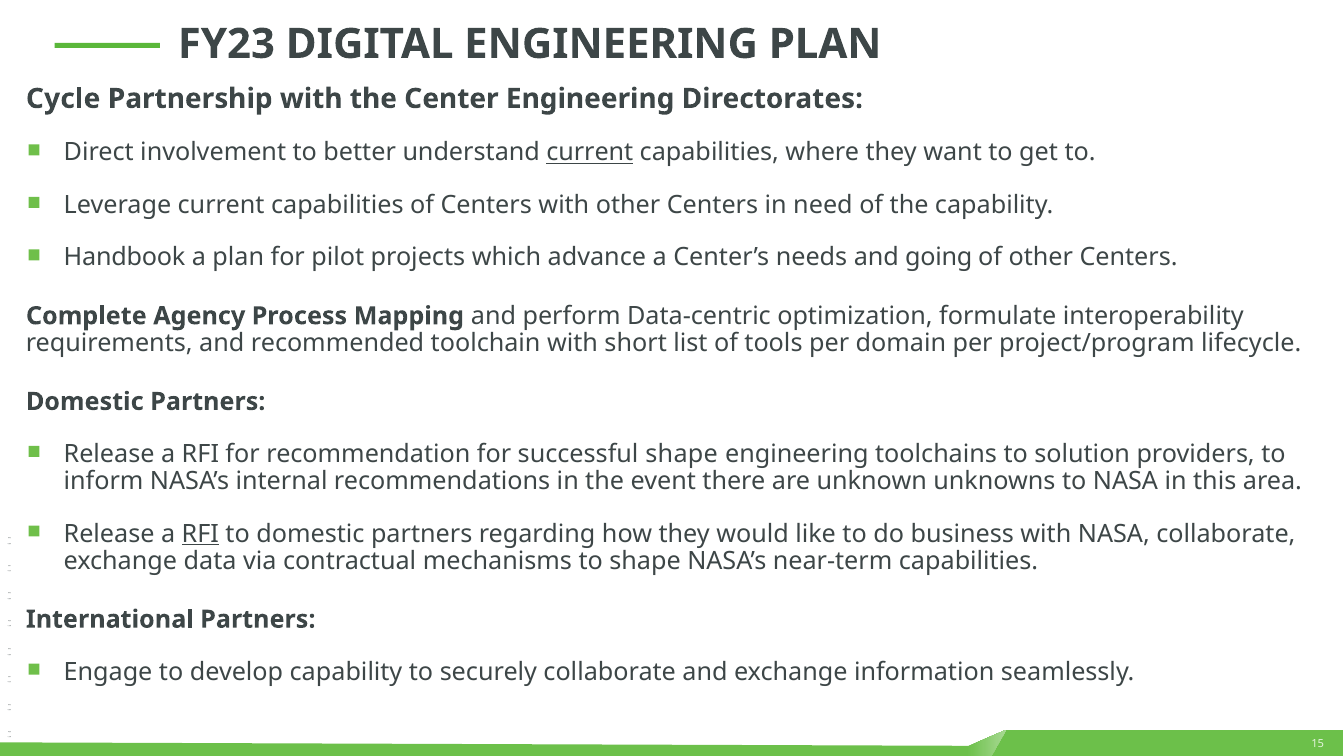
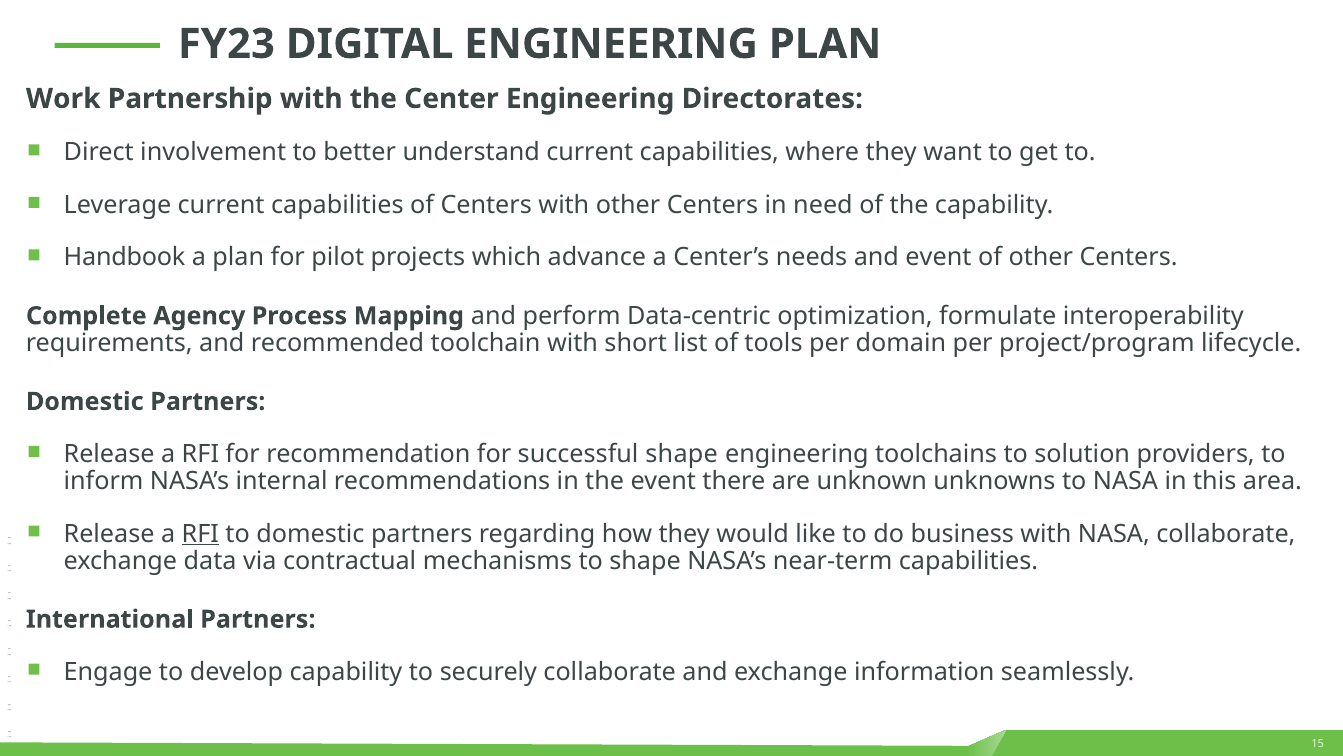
Cycle: Cycle -> Work
current at (590, 153) underline: present -> none
and going: going -> event
